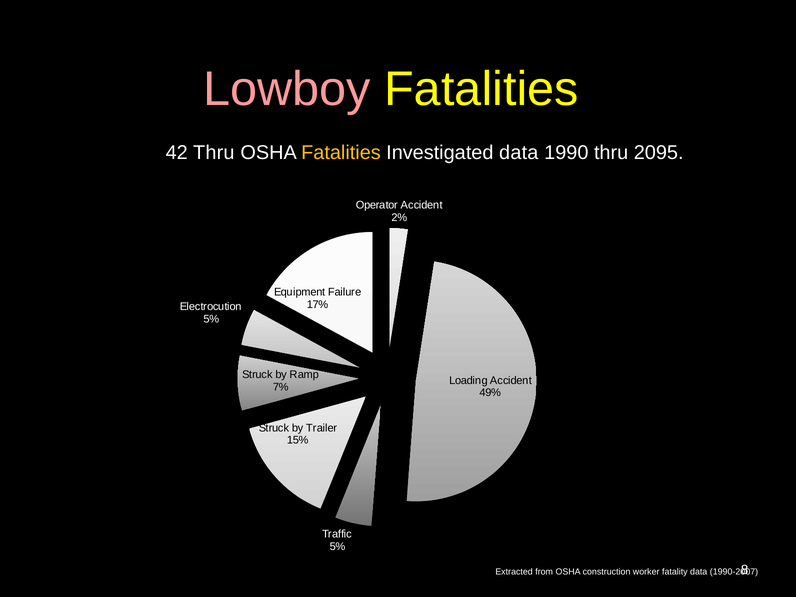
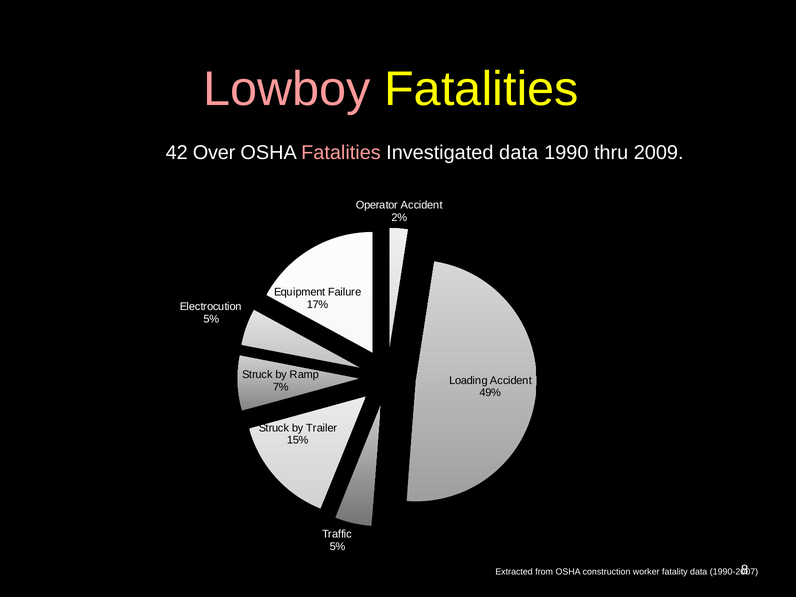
42 Thru: Thru -> Over
Fatalities at (341, 153) colour: yellow -> pink
2095: 2095 -> 2009
